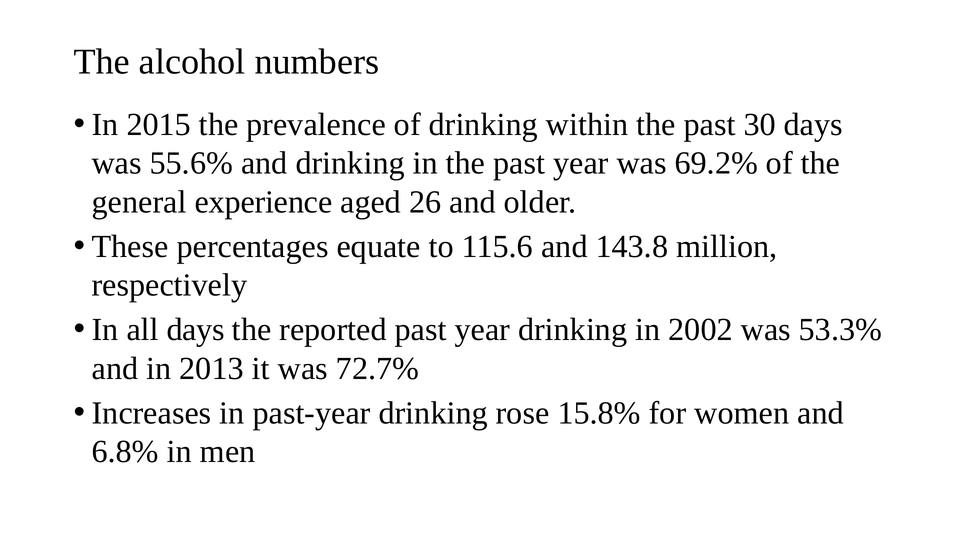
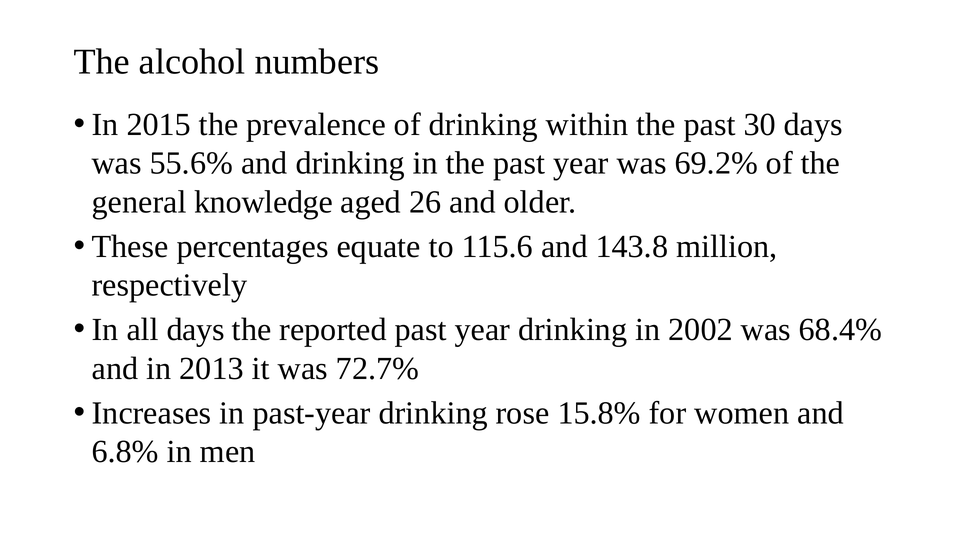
experience: experience -> knowledge
53.3%: 53.3% -> 68.4%
